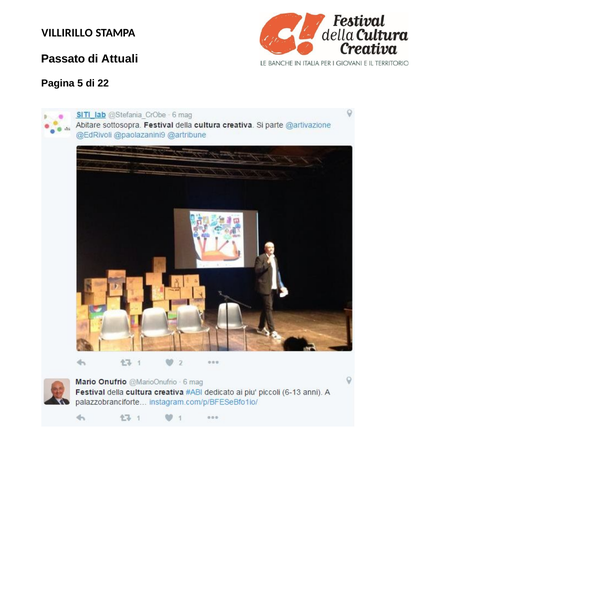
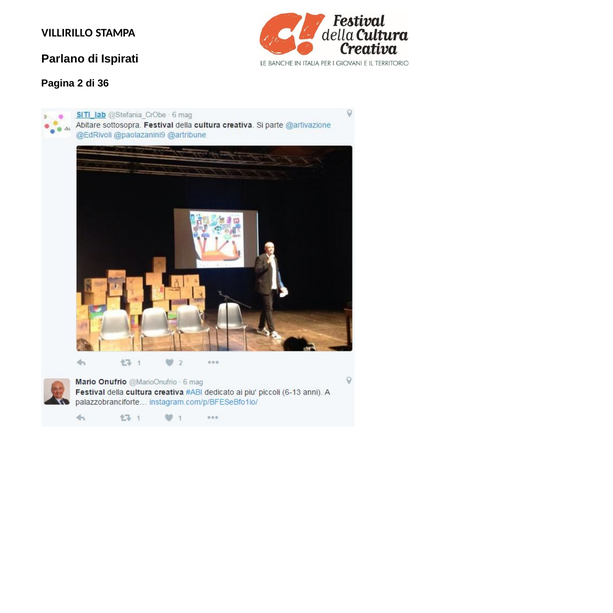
Passato: Passato -> Parlano
Attuali: Attuali -> Ispirati
5: 5 -> 2
22: 22 -> 36
